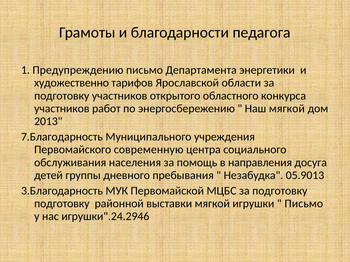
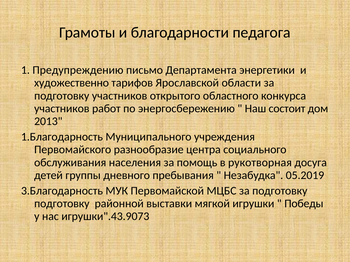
Наш мягкой: мягкой -> состоит
7.Благодарность: 7.Благодарность -> 1.Благодарность
современную: современную -> разнообразие
направления: направления -> рукотворная
05.9013: 05.9013 -> 05.2019
Письмо at (304, 204): Письмо -> Победы
игрушки".24.2946: игрушки".24.2946 -> игрушки".43.9073
